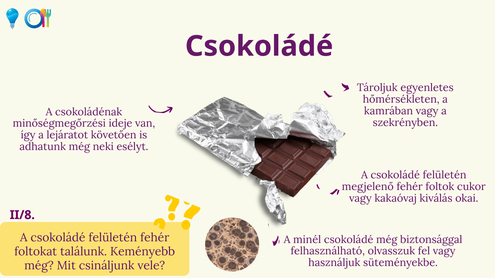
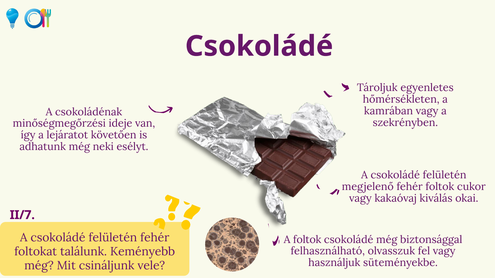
II/8: II/8 -> II/7
A minél: minél -> foltok
